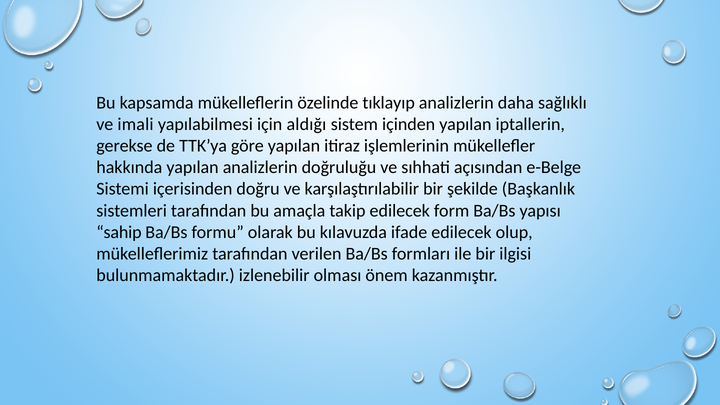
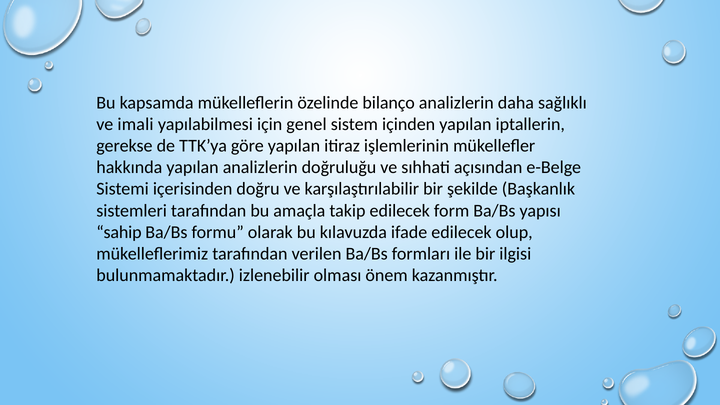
tıklayıp: tıklayıp -> bilanço
aldığı: aldığı -> genel
